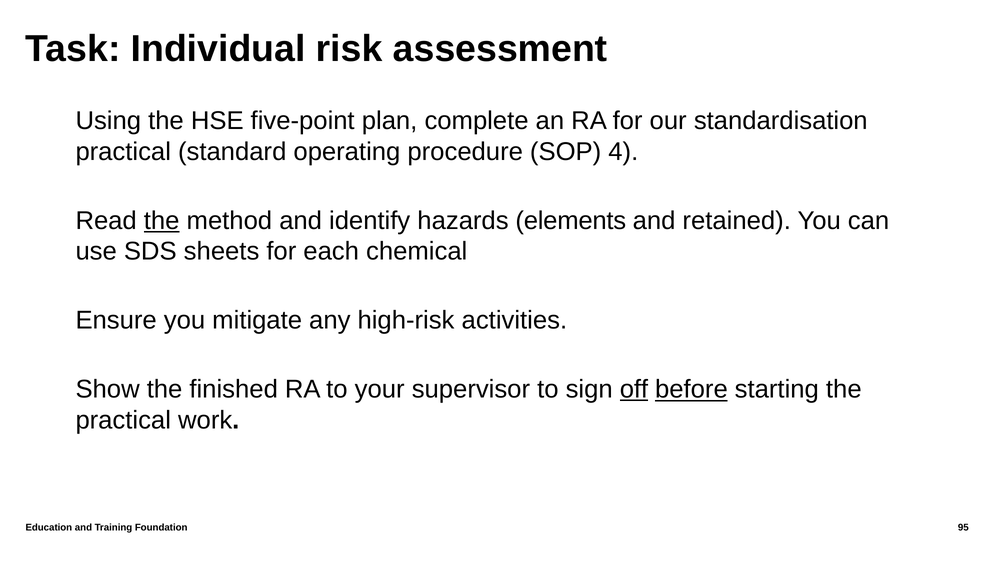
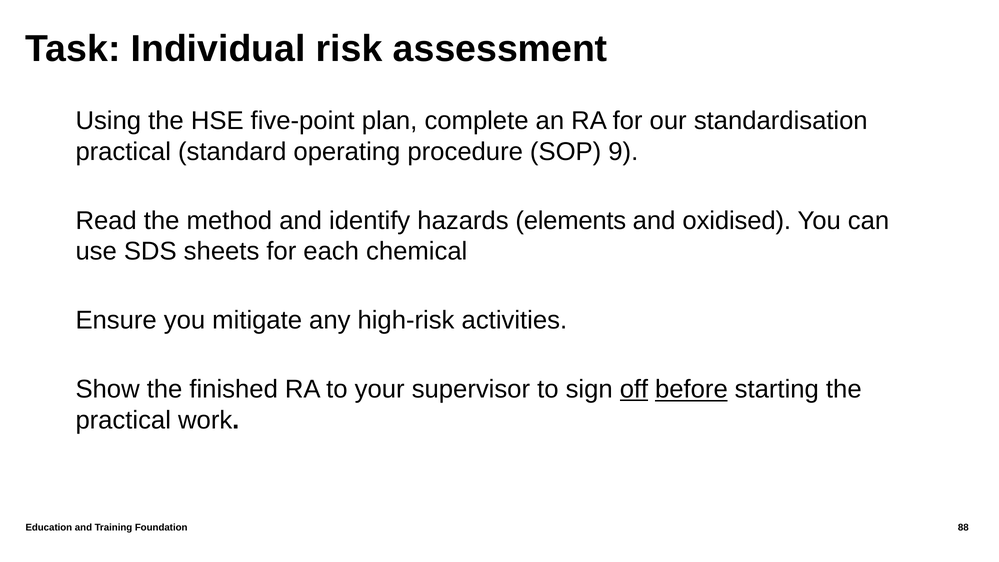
4: 4 -> 9
the at (162, 221) underline: present -> none
retained: retained -> oxidised
95: 95 -> 88
